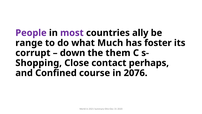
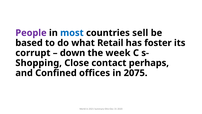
most colour: purple -> blue
ally: ally -> sell
range: range -> based
Much: Much -> Retail
them: them -> week
course: course -> offices
2076: 2076 -> 2075
